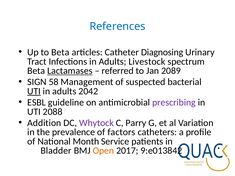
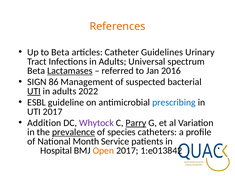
References colour: blue -> orange
Diagnosing: Diagnosing -> Guidelines
Livestock: Livestock -> Universal
2089: 2089 -> 2016
58: 58 -> 86
2042: 2042 -> 2022
prescribing colour: purple -> blue
UTI 2088: 2088 -> 2017
Parry underline: none -> present
prevalence underline: none -> present
factors: factors -> species
Bladder: Bladder -> Hospital
9:e013842: 9:e013842 -> 1:e013842
